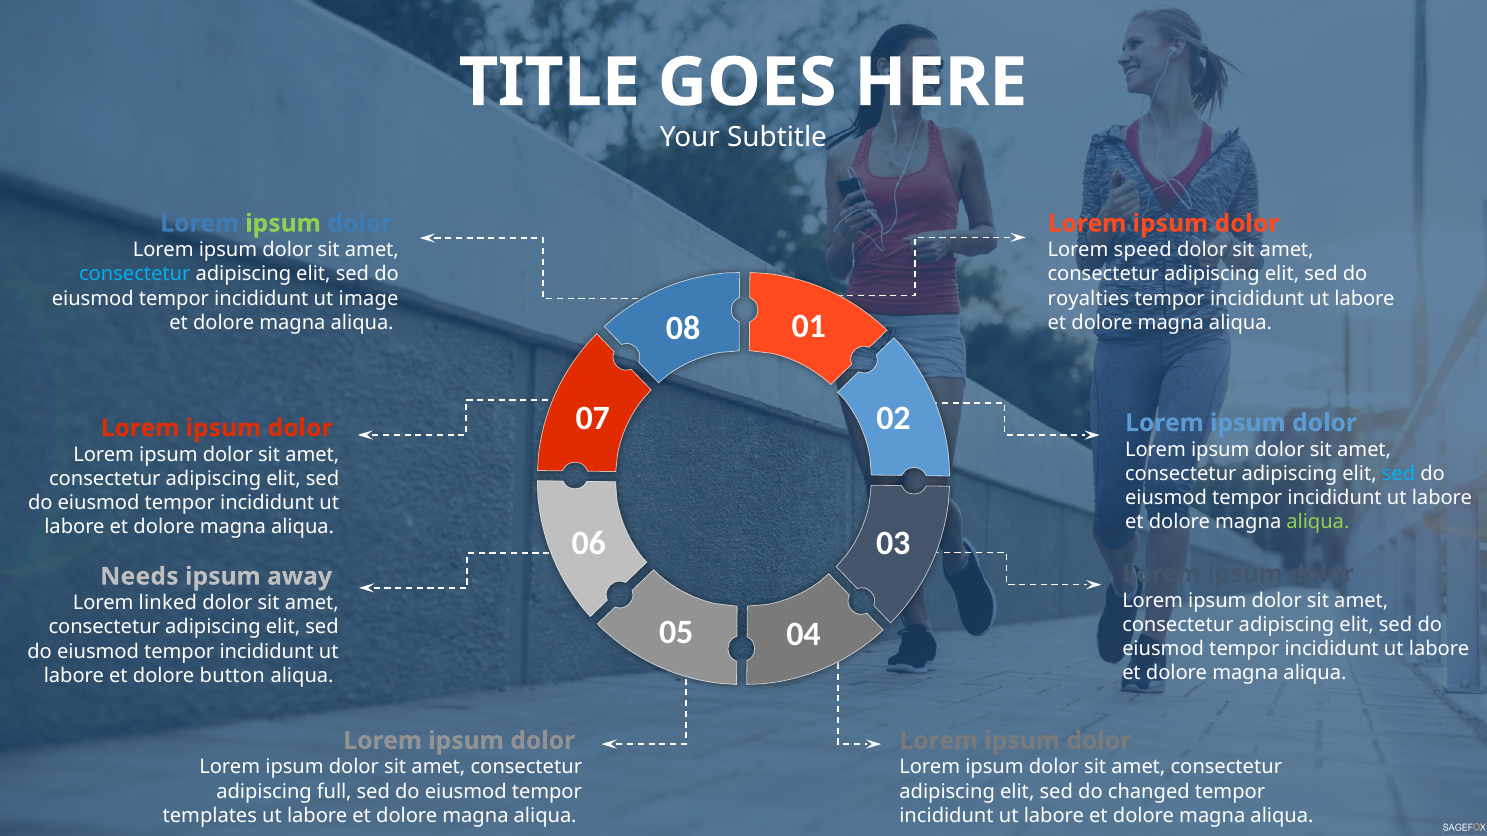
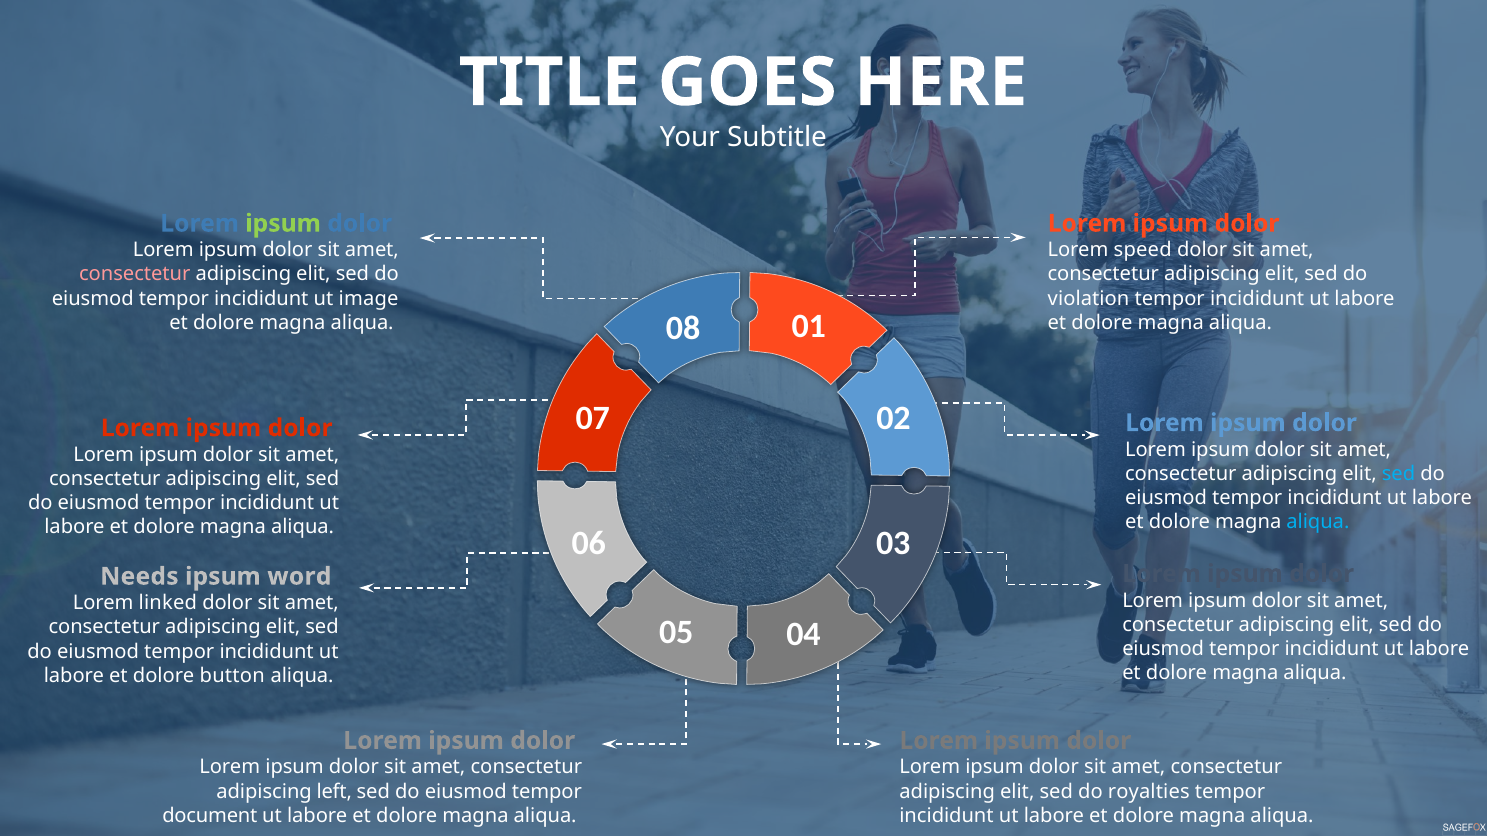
consectetur at (135, 274) colour: light blue -> pink
royalties: royalties -> violation
aliqua at (1318, 522) colour: light green -> light blue
away: away -> word
full: full -> left
changed: changed -> royalties
templates: templates -> document
